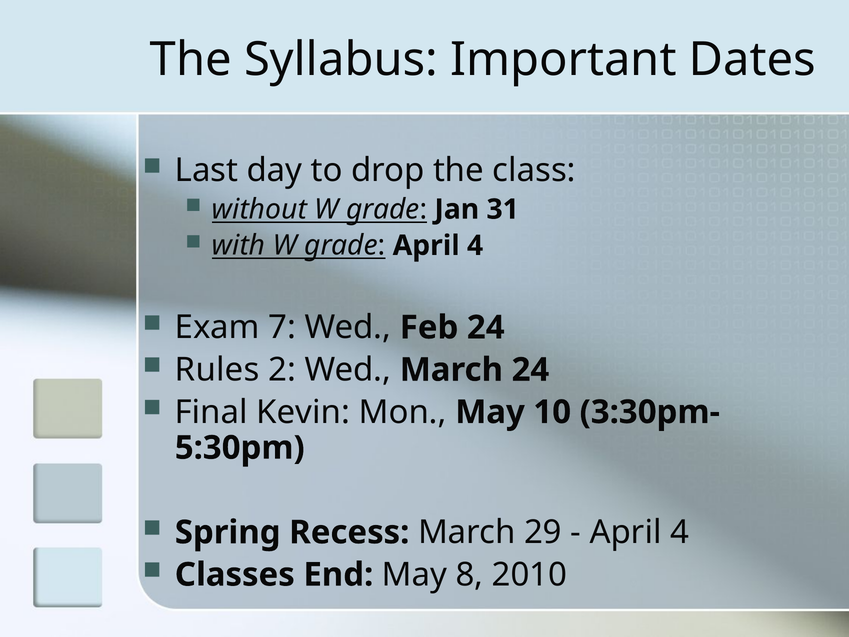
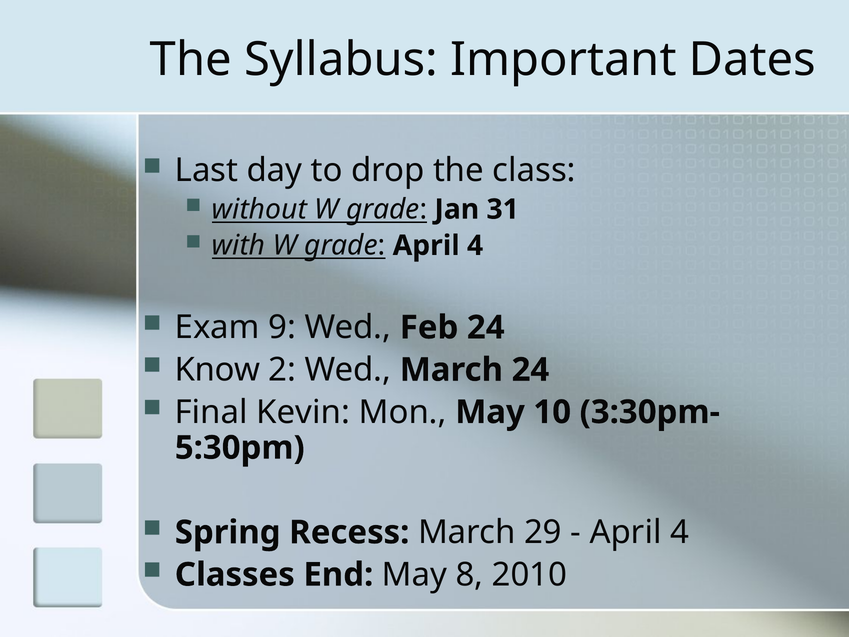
7: 7 -> 9
Rules: Rules -> Know
